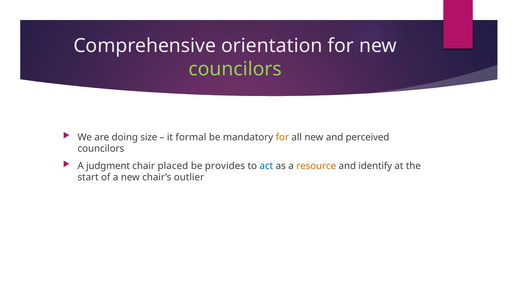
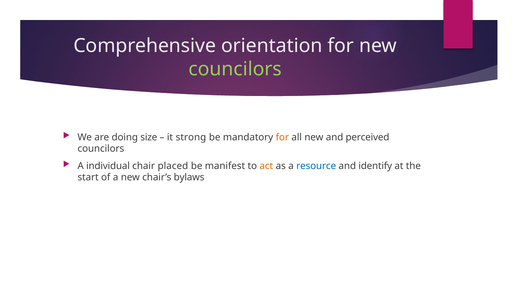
formal: formal -> strong
judgment: judgment -> individual
provides: provides -> manifest
act colour: blue -> orange
resource colour: orange -> blue
outlier: outlier -> bylaws
